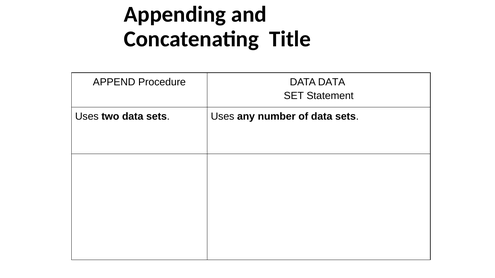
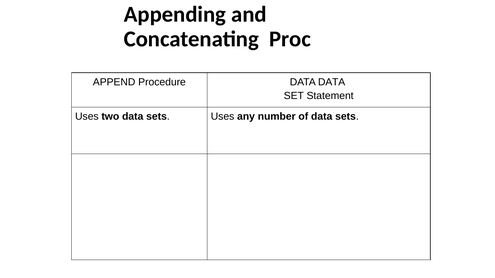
Title: Title -> Proc
